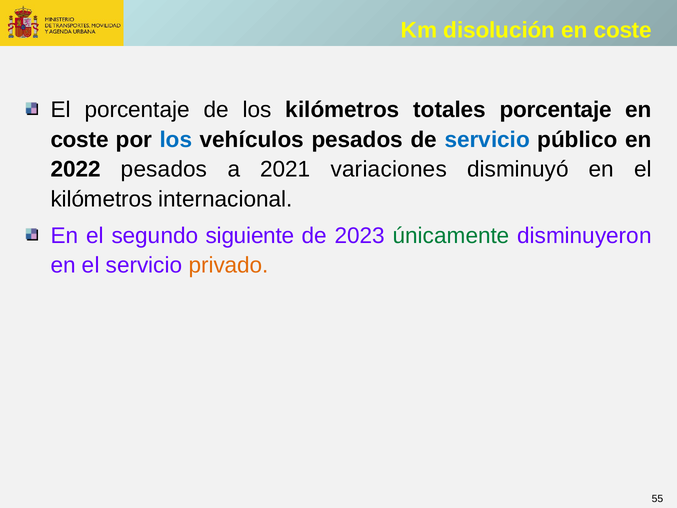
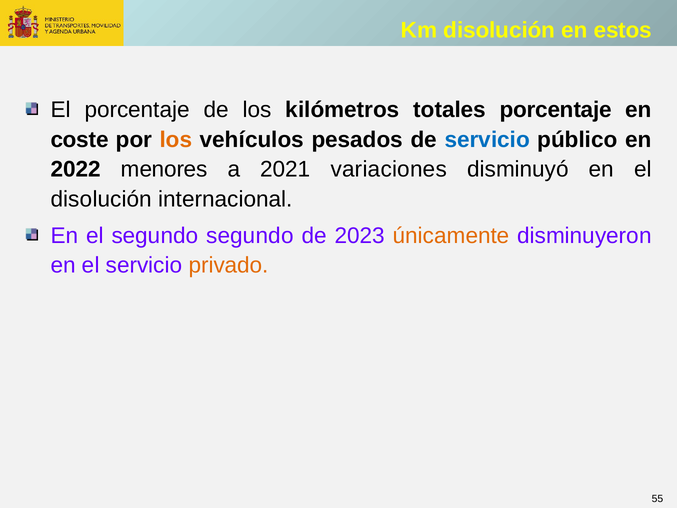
coste at (623, 30): coste -> estos
los at (176, 140) colour: blue -> orange
2022 pesados: pesados -> menores
kilómetros at (101, 199): kilómetros -> disolución
segundo siguiente: siguiente -> segundo
únicamente colour: green -> orange
